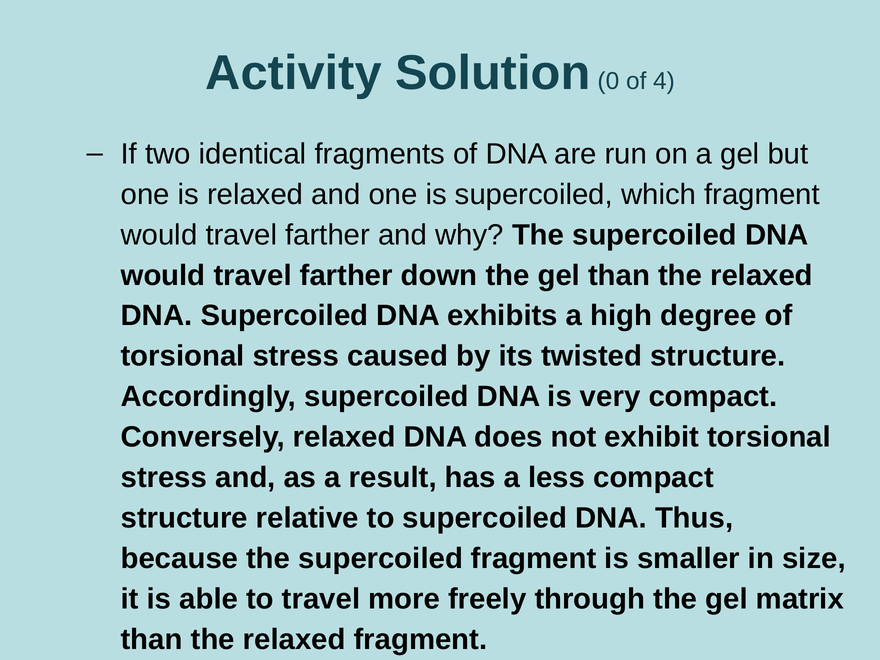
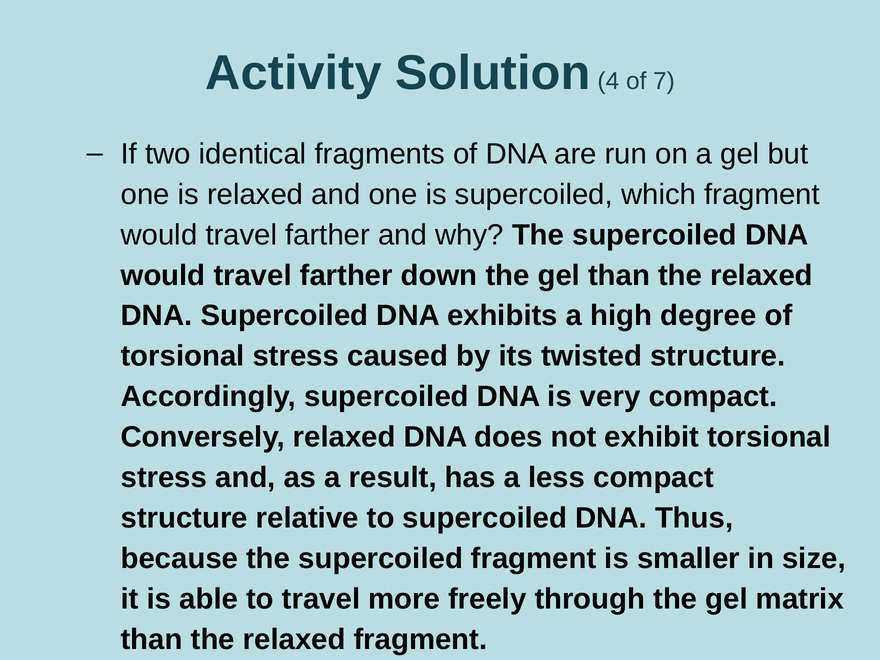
0: 0 -> 4
4: 4 -> 7
